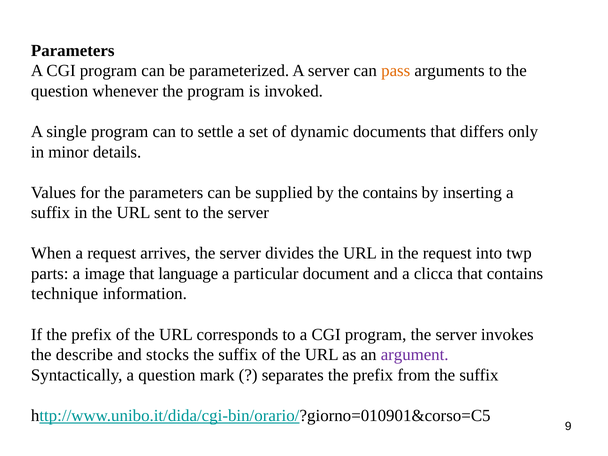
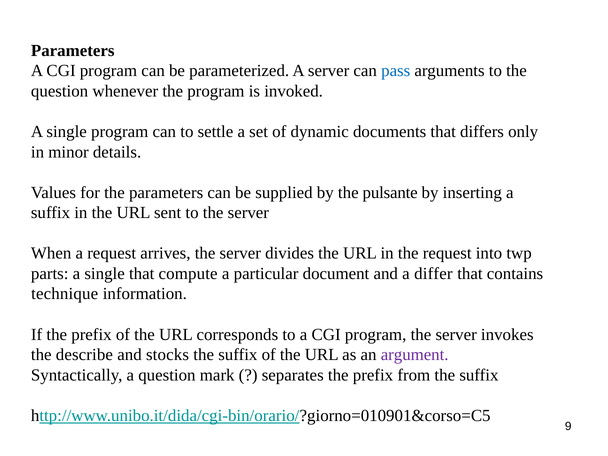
pass colour: orange -> blue
the contains: contains -> pulsante
parts a image: image -> single
language: language -> compute
clicca: clicca -> differ
